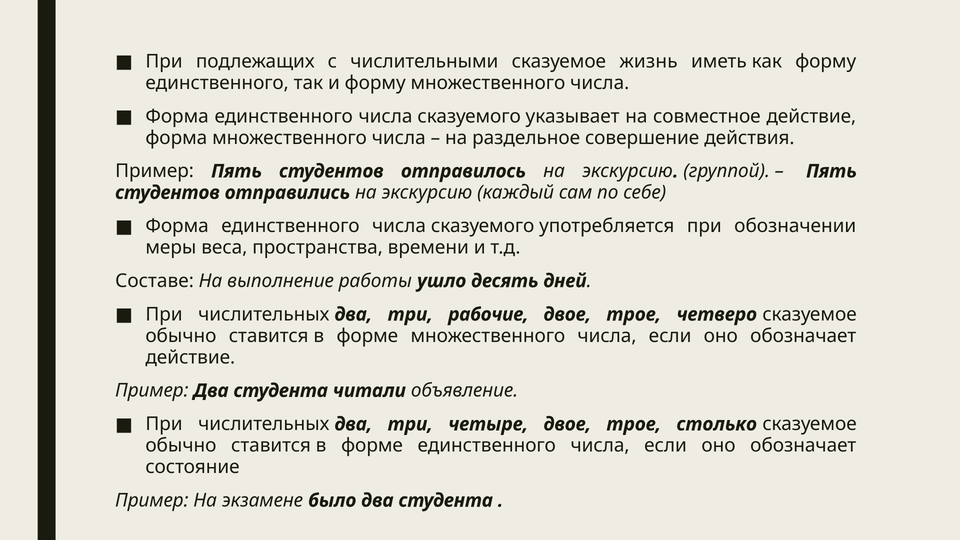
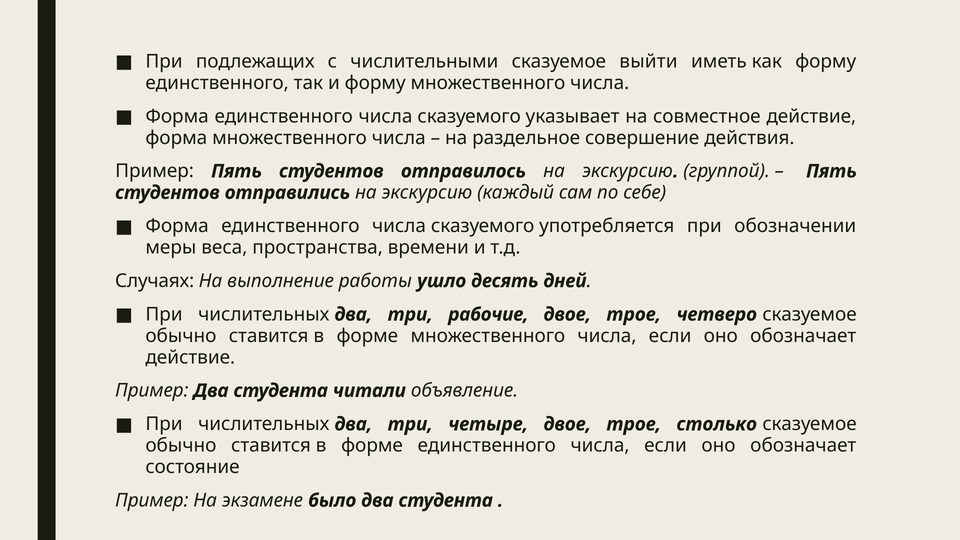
жизнь: жизнь -> выйти
Составе: Составе -> Случаях
